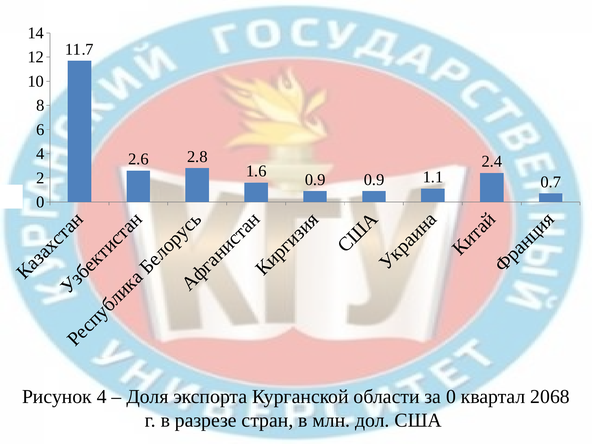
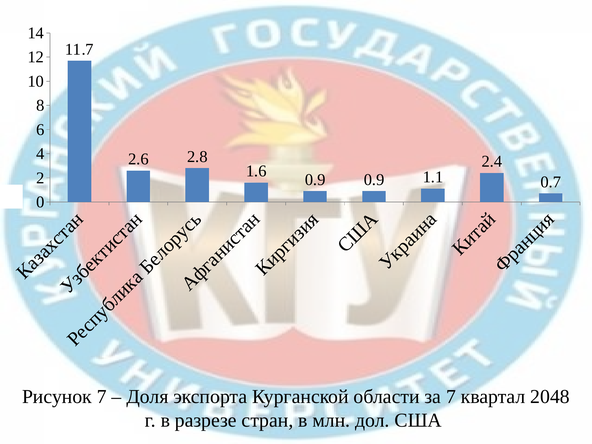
Рисунок 4: 4 -> 7
за 0: 0 -> 7
2068: 2068 -> 2048
